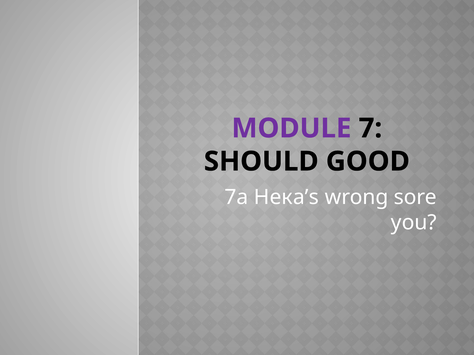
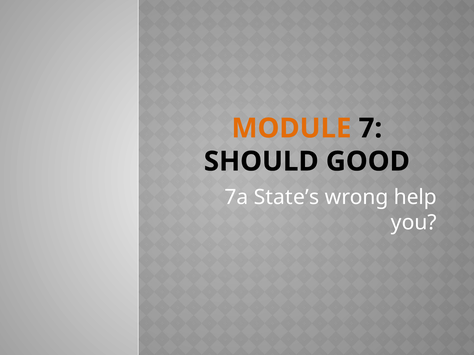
MODULE colour: purple -> orange
Нека’s: Нека’s -> State’s
sore: sore -> help
